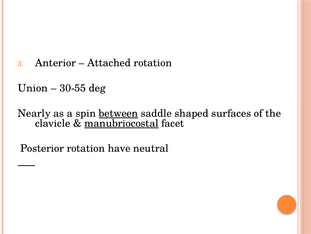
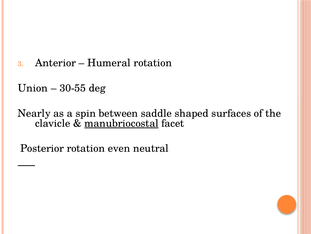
Attached: Attached -> Humeral
between underline: present -> none
have: have -> even
